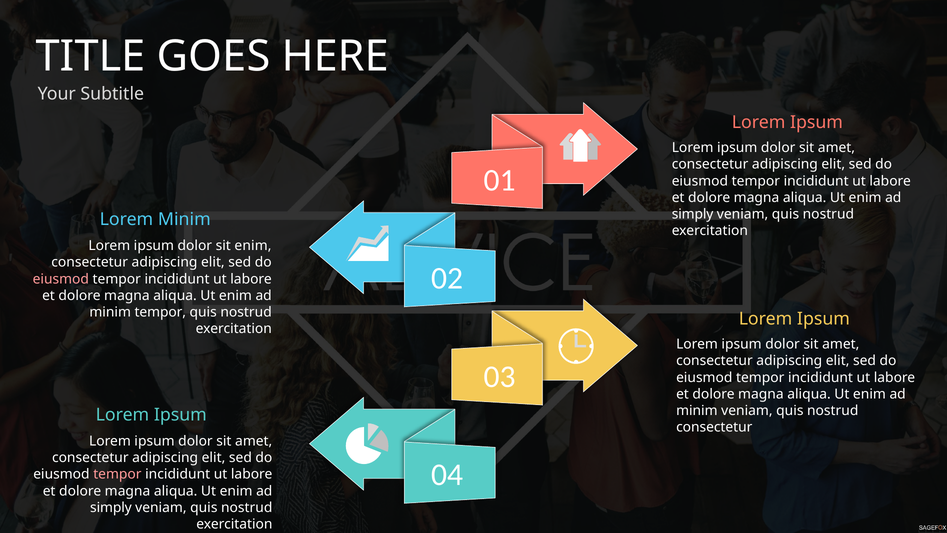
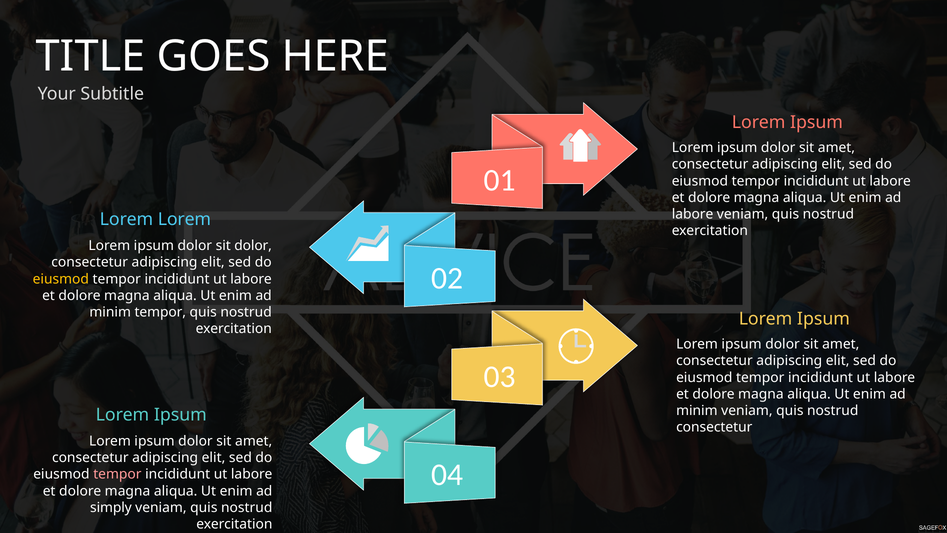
simply at (693, 214): simply -> labore
Minim at (184, 219): Minim -> Lorem
sit enim: enim -> dolor
eiusmod at (61, 279) colour: pink -> yellow
